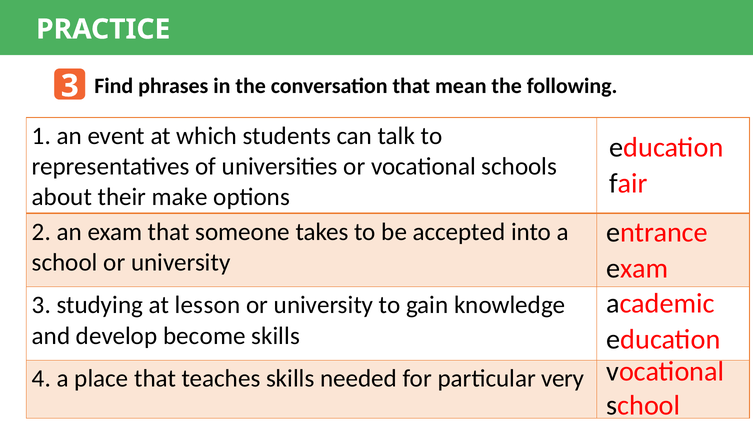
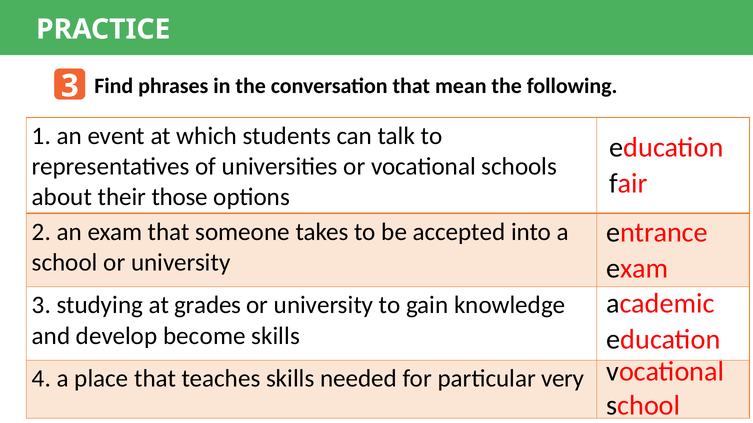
make: make -> those
lesson: lesson -> grades
